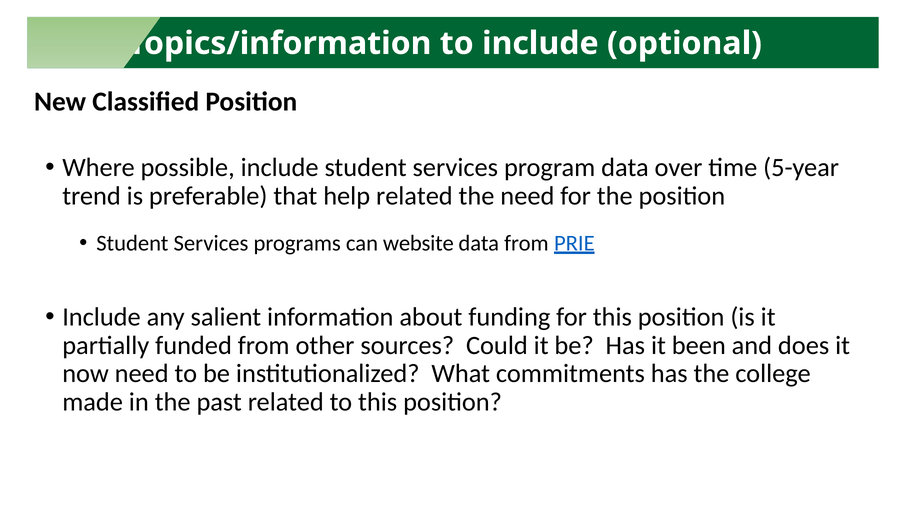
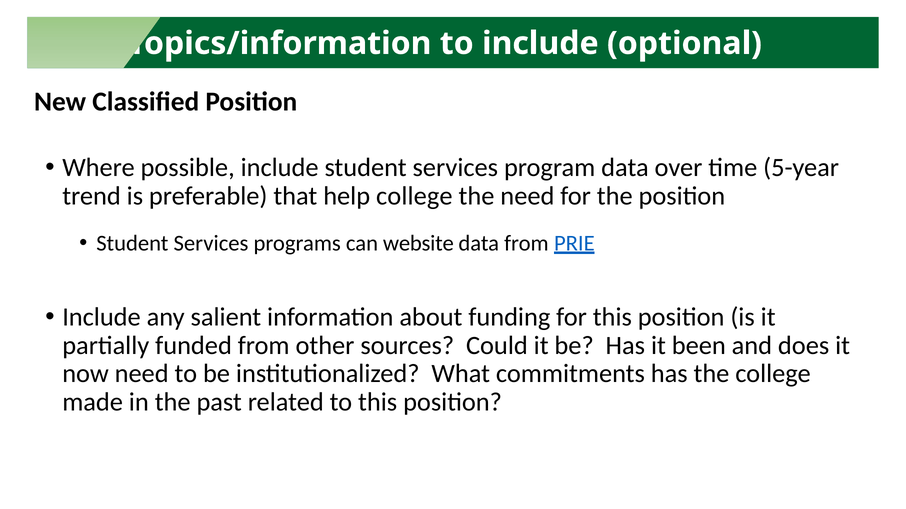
help related: related -> college
